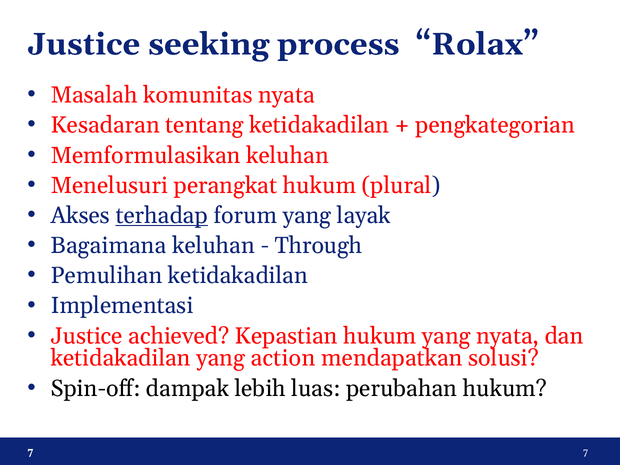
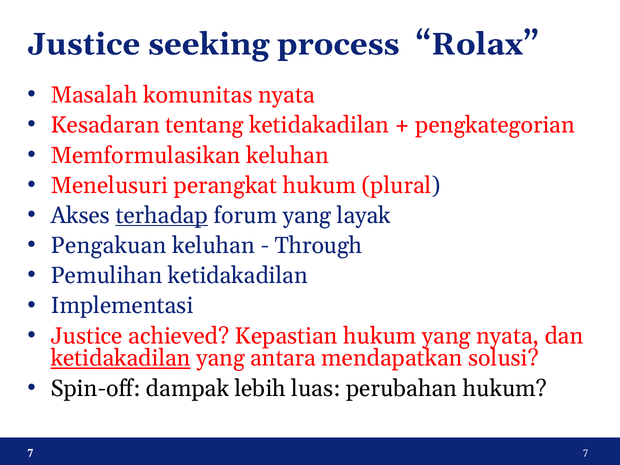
Bagaimana: Bagaimana -> Pengakuan
ketidakadilan at (121, 358) underline: none -> present
action: action -> antara
